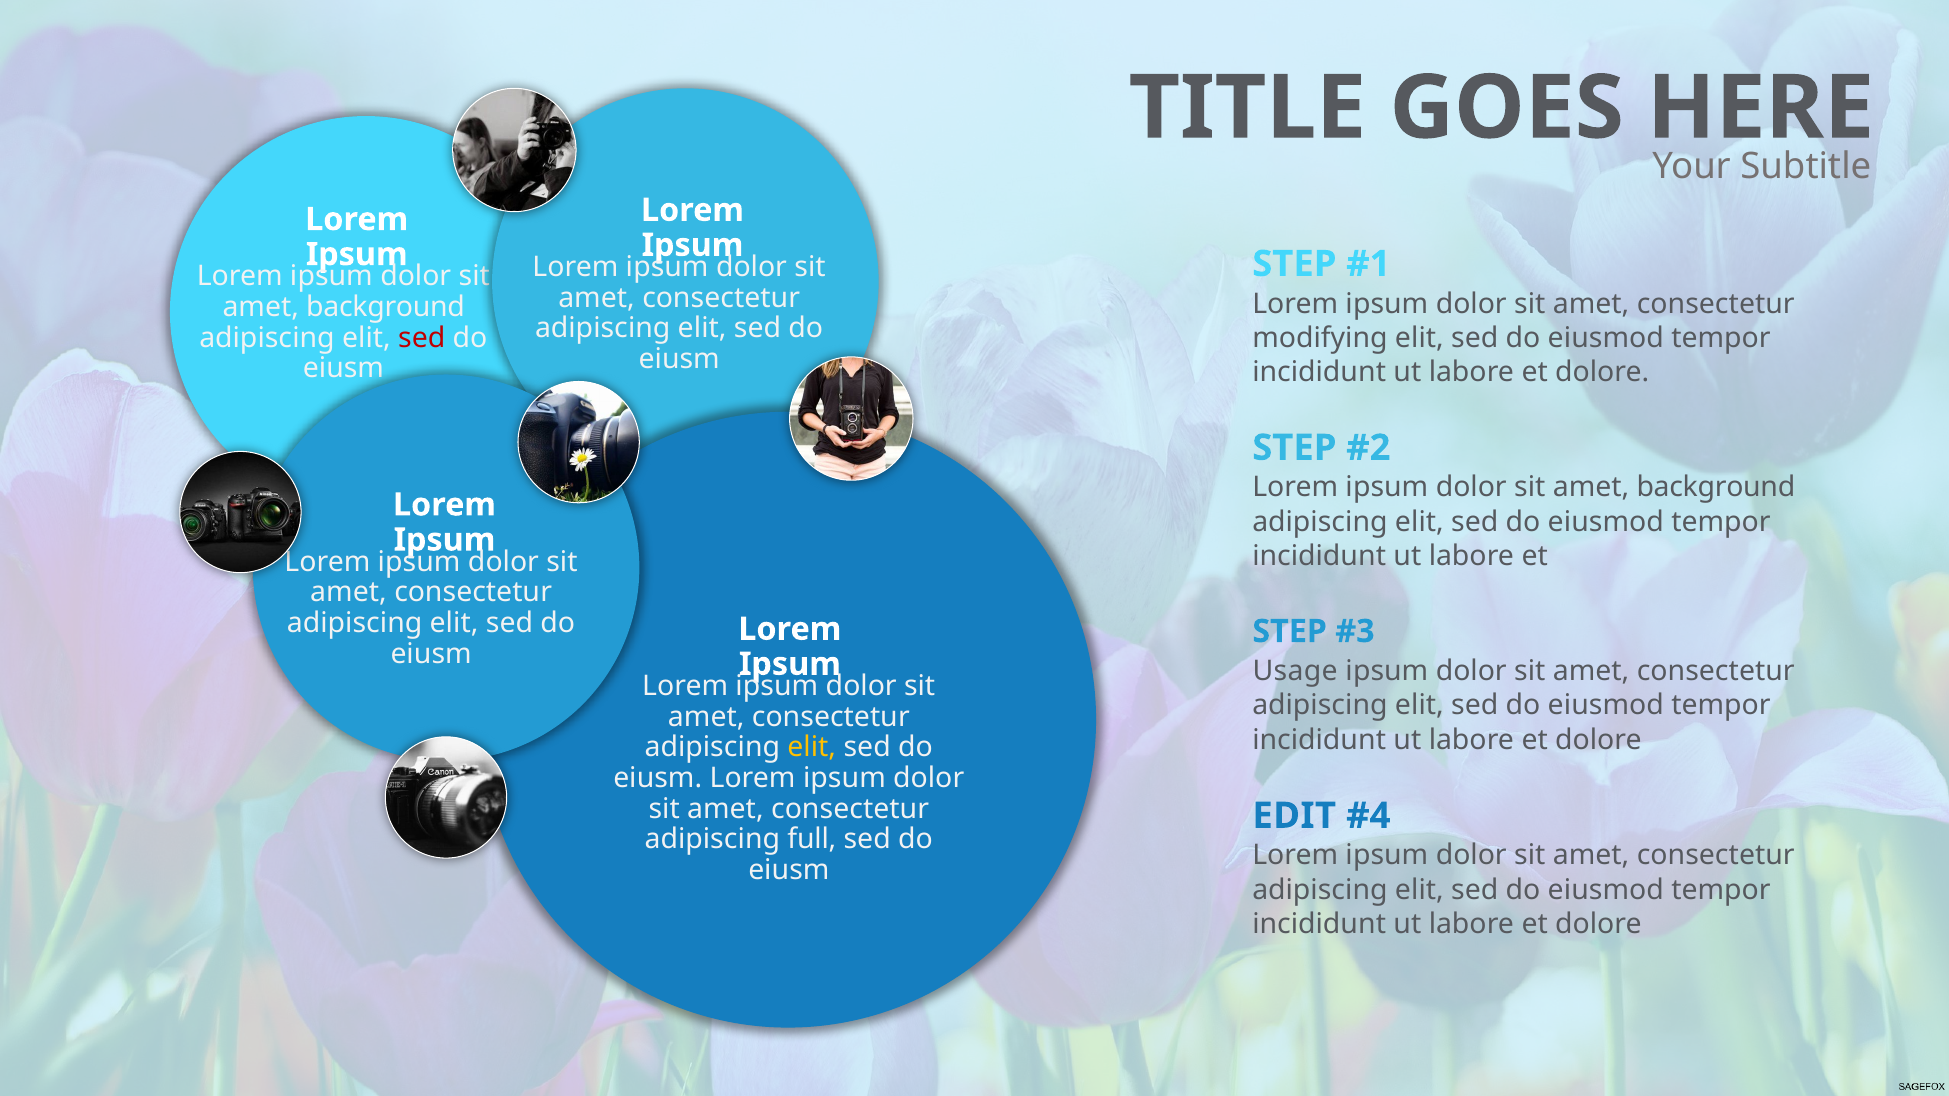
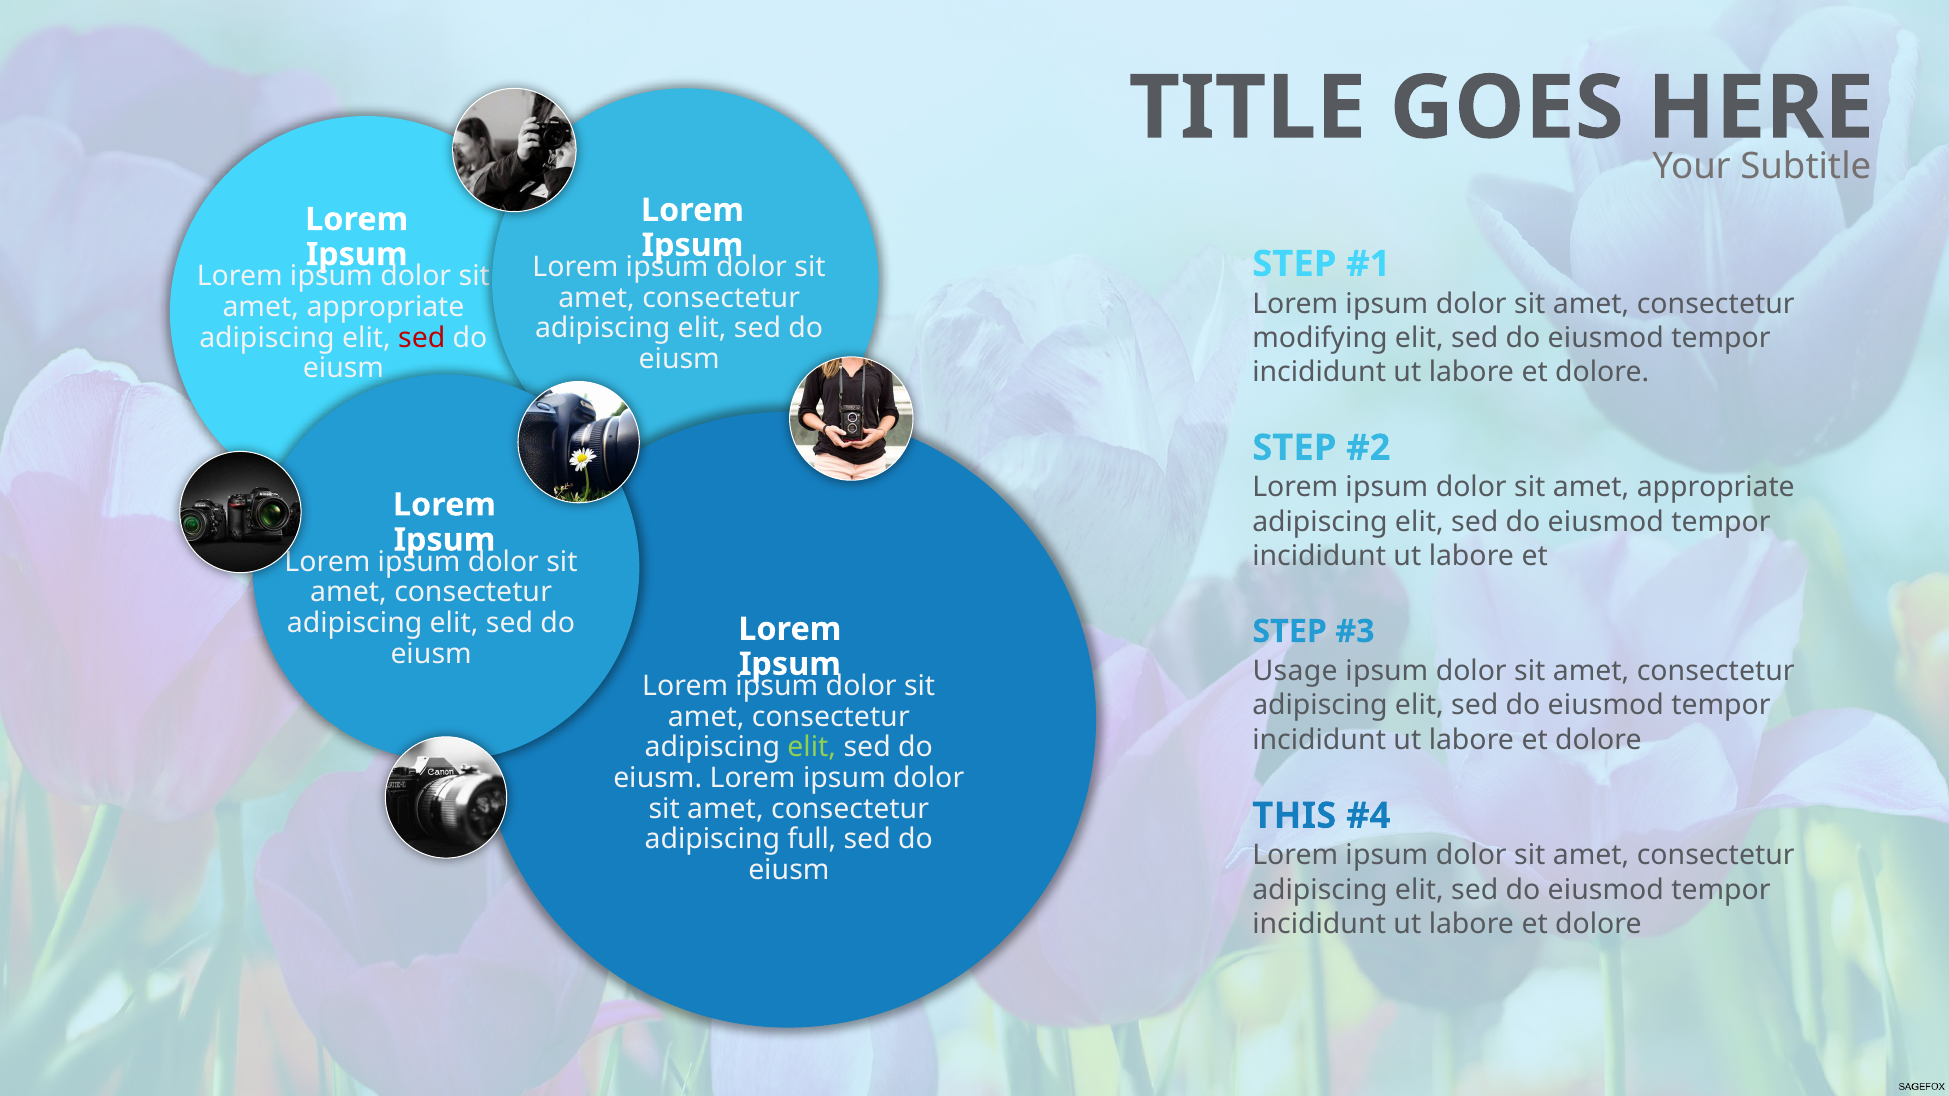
background at (386, 307): background -> appropriate
background at (1716, 488): background -> appropriate
elit at (812, 748) colour: yellow -> light green
EDIT: EDIT -> THIS
